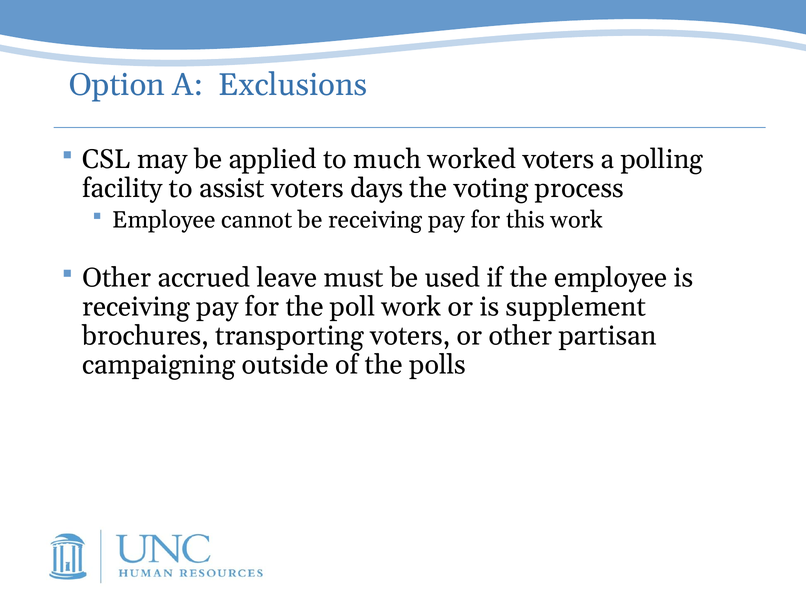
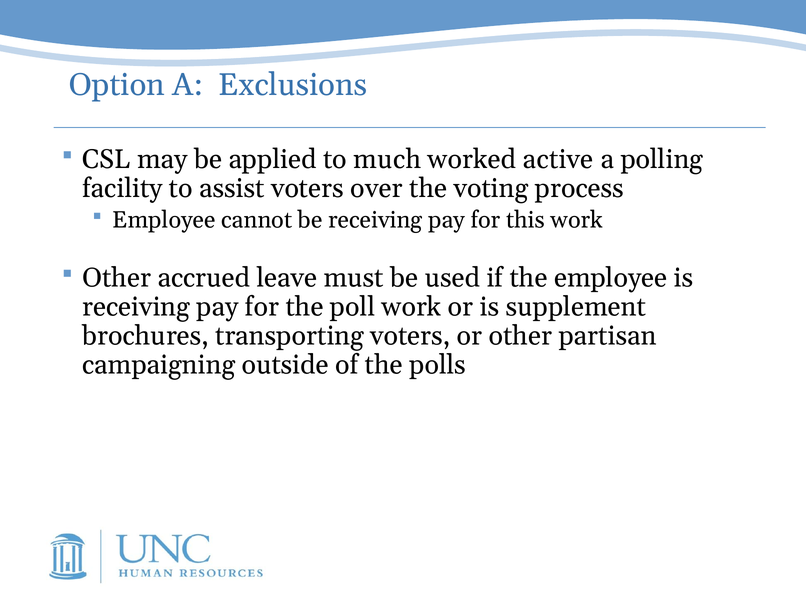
worked voters: voters -> active
days: days -> over
